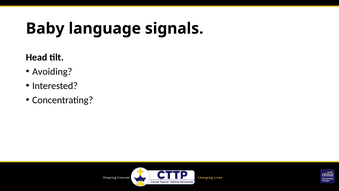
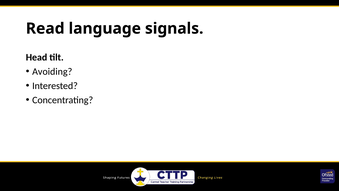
Baby: Baby -> Read
